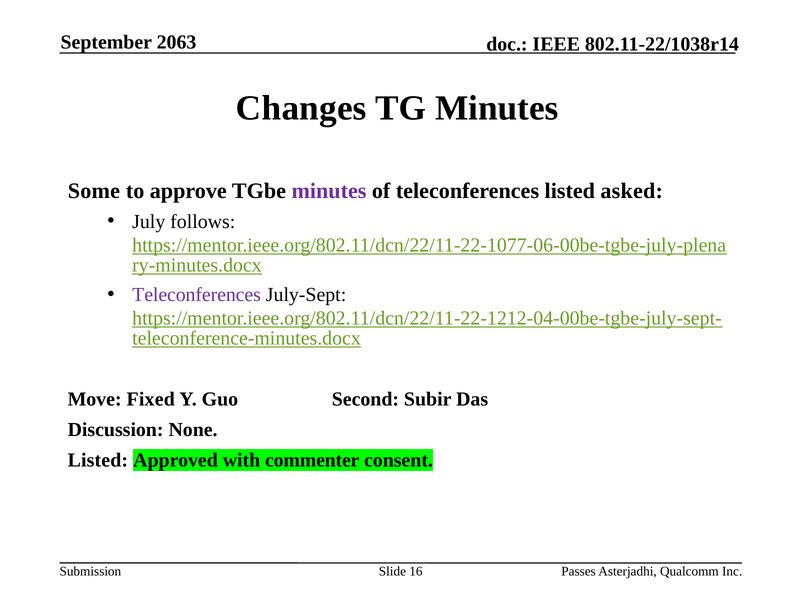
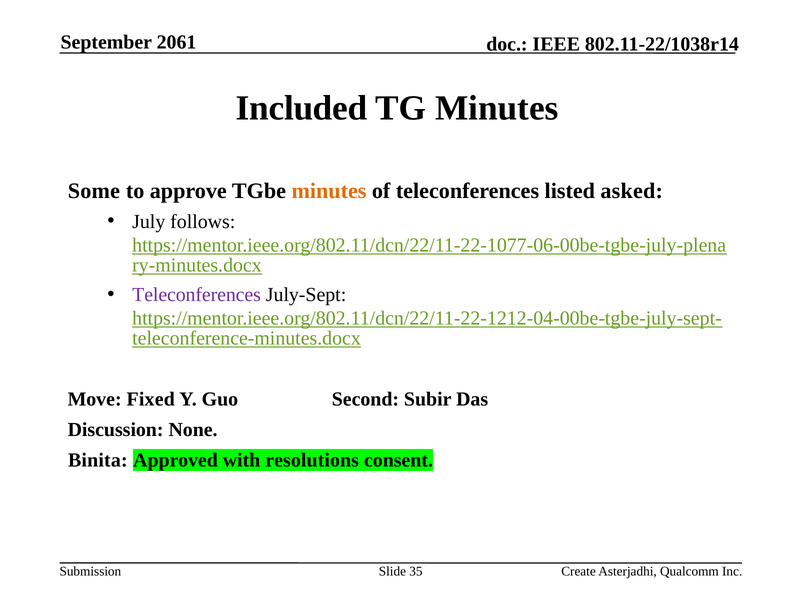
2063: 2063 -> 2061
Changes: Changes -> Included
minutes at (329, 191) colour: purple -> orange
Listed at (98, 460): Listed -> Binita
commenter: commenter -> resolutions
16: 16 -> 35
Passes: Passes -> Create
